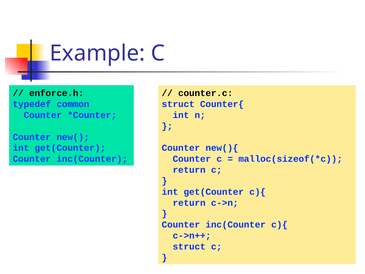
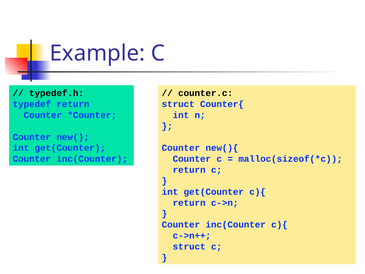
enforce.h: enforce.h -> typedef.h
typedef common: common -> return
